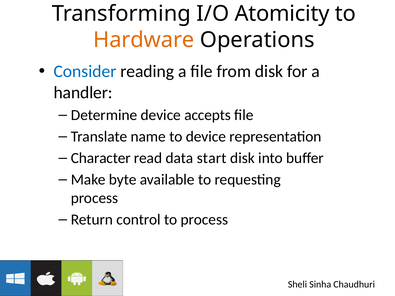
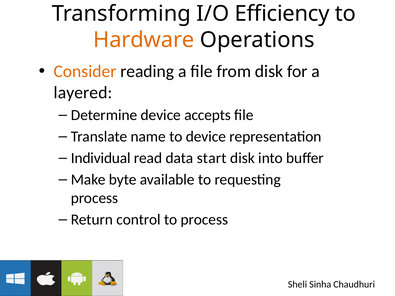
Atomicity: Atomicity -> Efficiency
Consider colour: blue -> orange
handler: handler -> layered
Character: Character -> Individual
